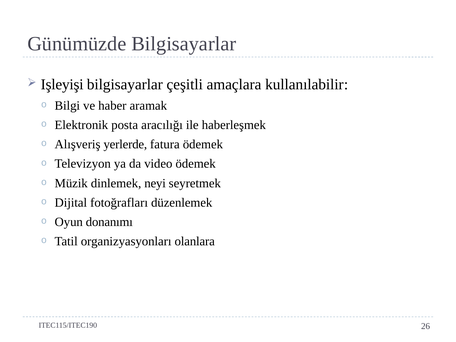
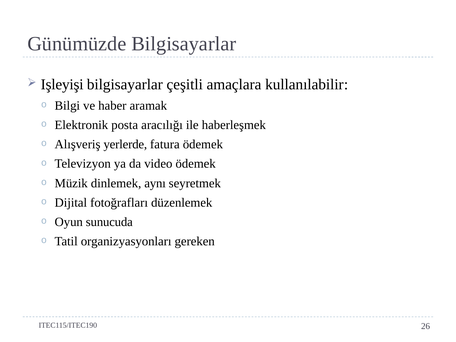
neyi: neyi -> aynı
donanımı: donanımı -> sunucuda
olanlara: olanlara -> gereken
